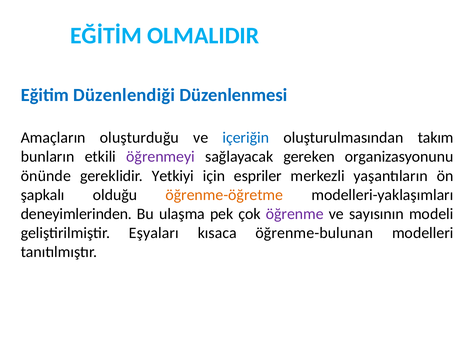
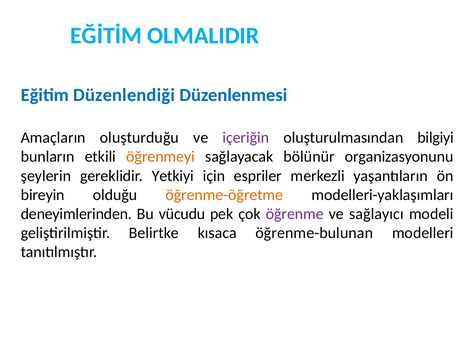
içeriğin colour: blue -> purple
takım: takım -> bilgiyi
öğrenmeyi colour: purple -> orange
gereken: gereken -> bölünür
önünde: önünde -> şeylerin
şapkalı: şapkalı -> bireyin
ulaşma: ulaşma -> vücudu
sayısının: sayısının -> sağlayıcı
Eşyaları: Eşyaları -> Belirtke
